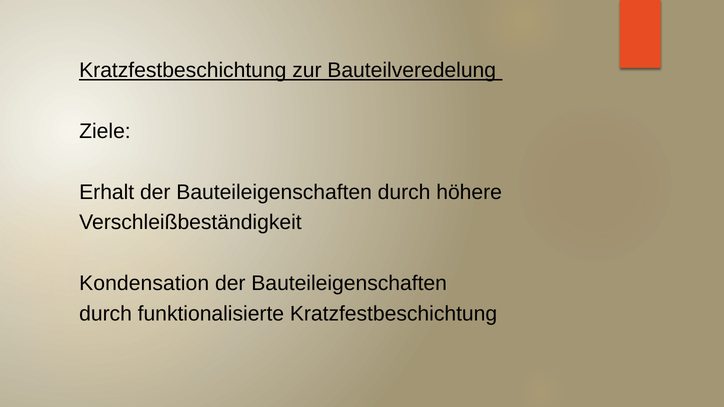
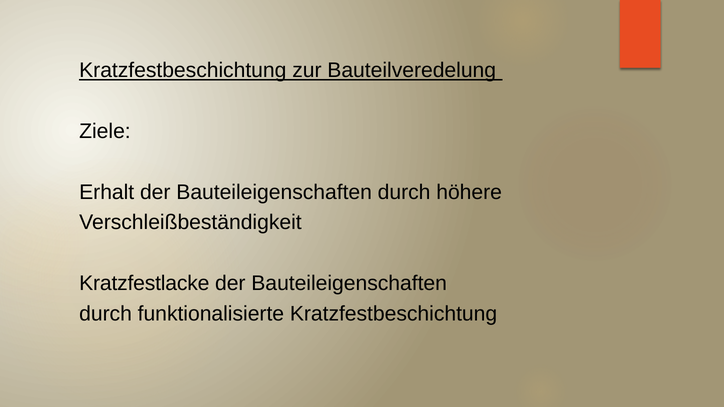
Kondensation: Kondensation -> Kratzfestlacke
